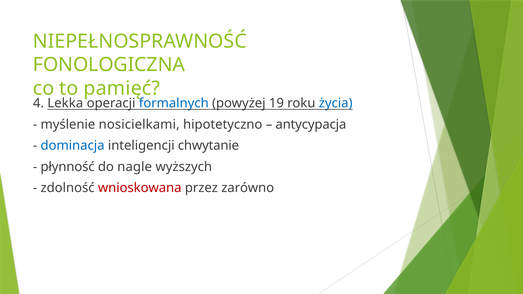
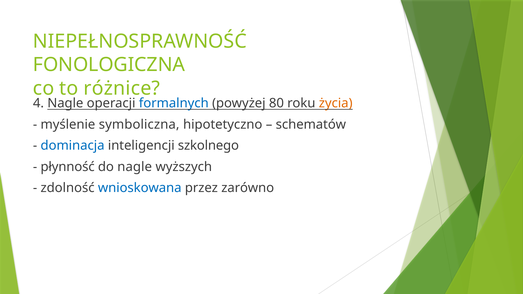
pamięć: pamięć -> różnice
4 Lekka: Lekka -> Nagle
19: 19 -> 80
życia colour: blue -> orange
nosicielkami: nosicielkami -> symboliczna
antycypacja: antycypacja -> schematów
chwytanie: chwytanie -> szkolnego
wnioskowana colour: red -> blue
